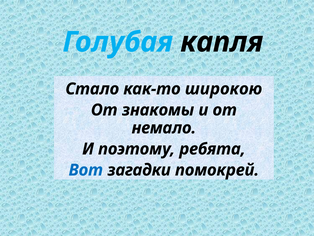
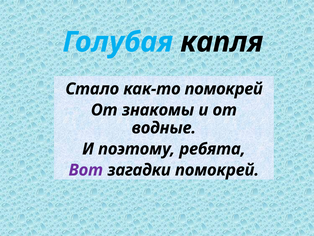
как-то широкою: широкою -> помокрей
немало: немало -> водные
Вот colour: blue -> purple
